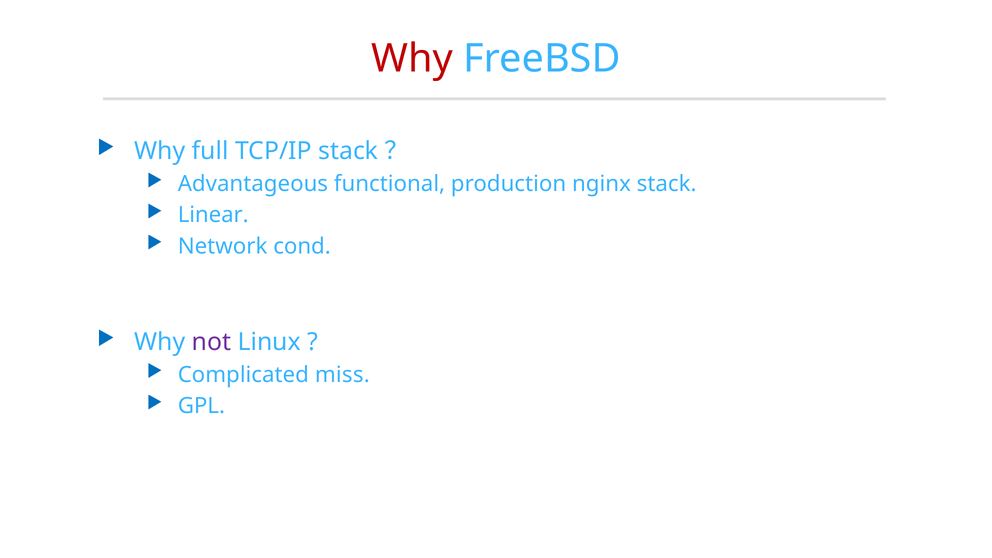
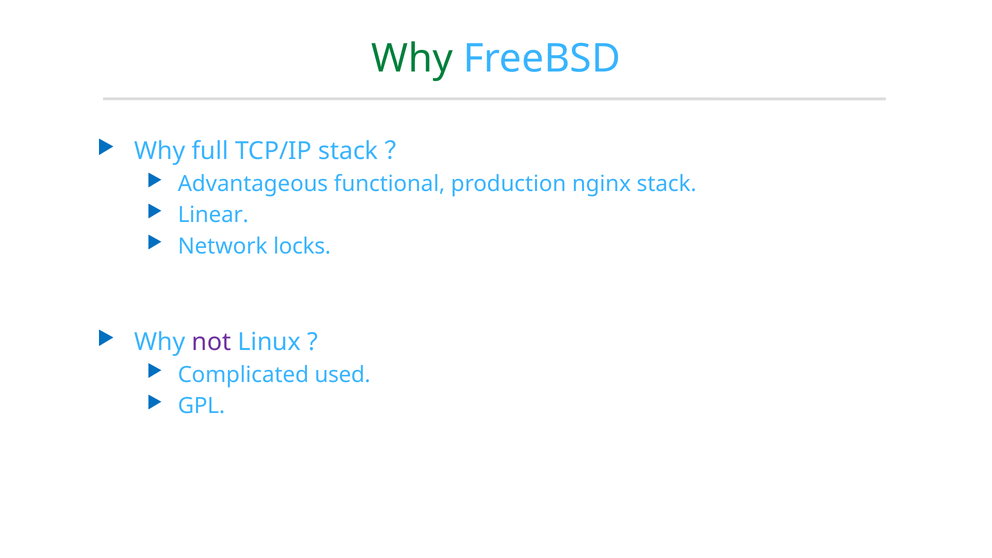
Why at (412, 59) colour: red -> green
cond: cond -> locks
miss: miss -> used
